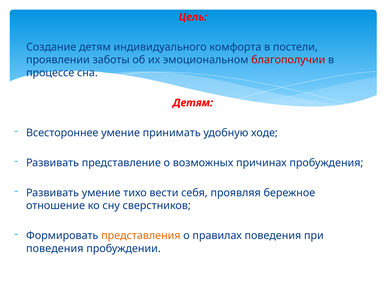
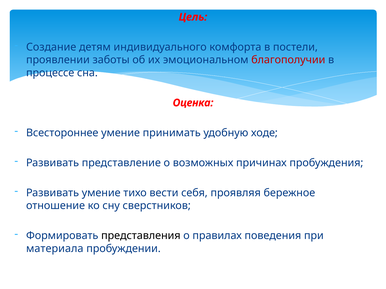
Детям at (193, 103): Детям -> Оценка
представления colour: orange -> black
поведения at (55, 249): поведения -> материала
